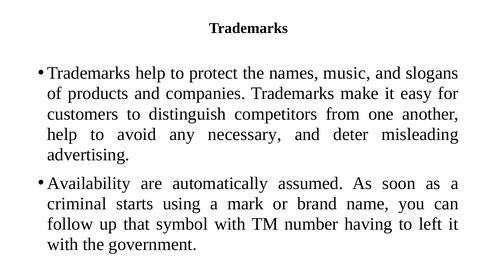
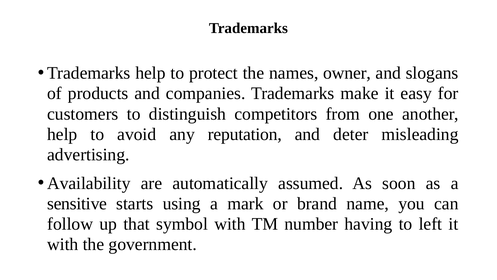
music: music -> owner
necessary: necessary -> reputation
criminal: criminal -> sensitive
